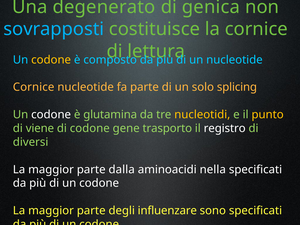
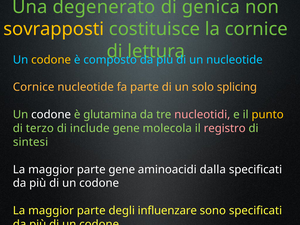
sovrapposti colour: light blue -> yellow
nucleotidi colour: yellow -> pink
viene: viene -> terzo
di codone: codone -> include
trasporto: trasporto -> molecola
registro colour: white -> pink
diversi: diversi -> sintesi
parte dalla: dalla -> gene
nella: nella -> dalla
